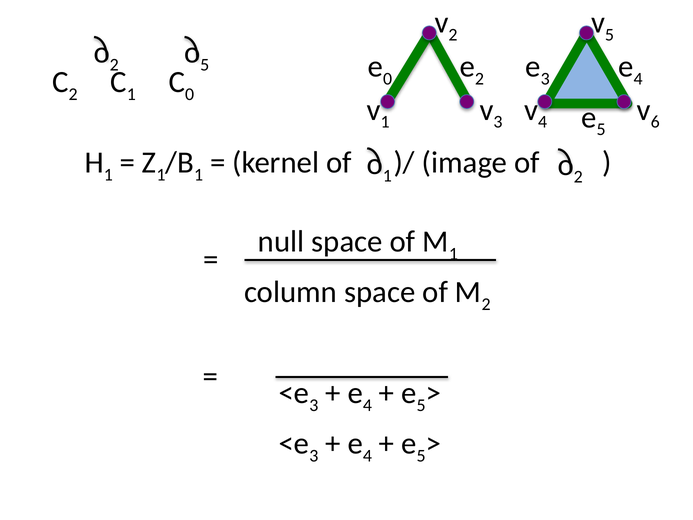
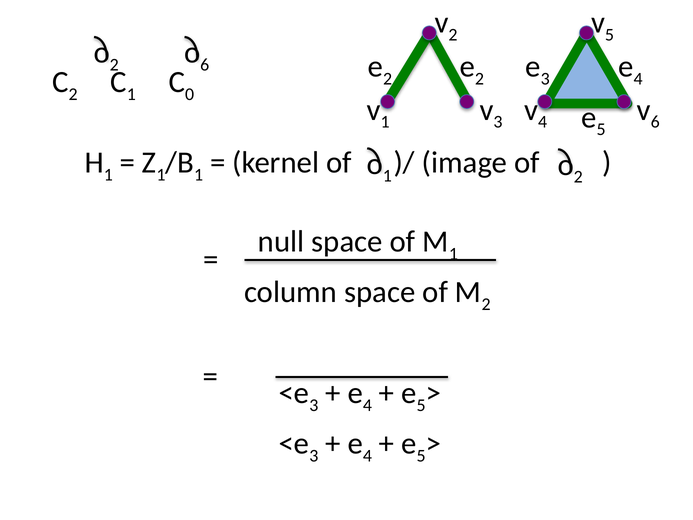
5 at (205, 65): 5 -> 6
0 at (388, 79): 0 -> 2
